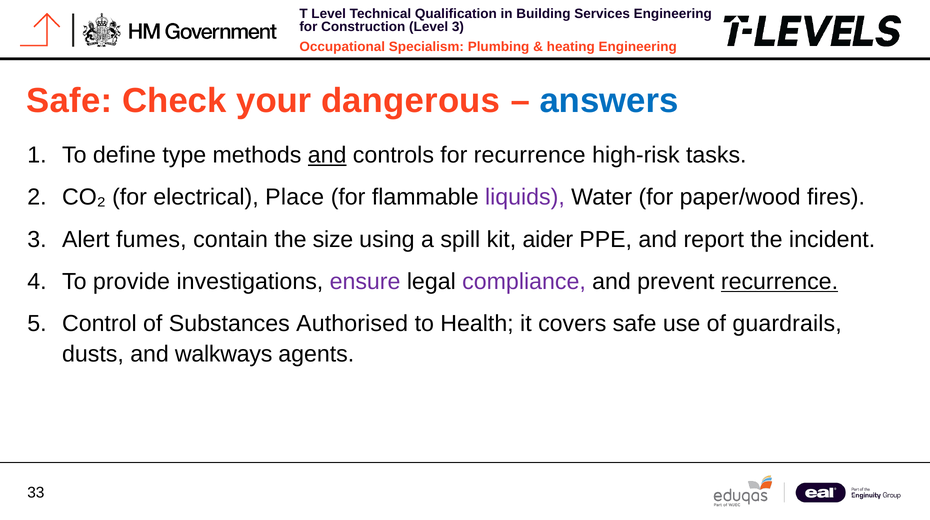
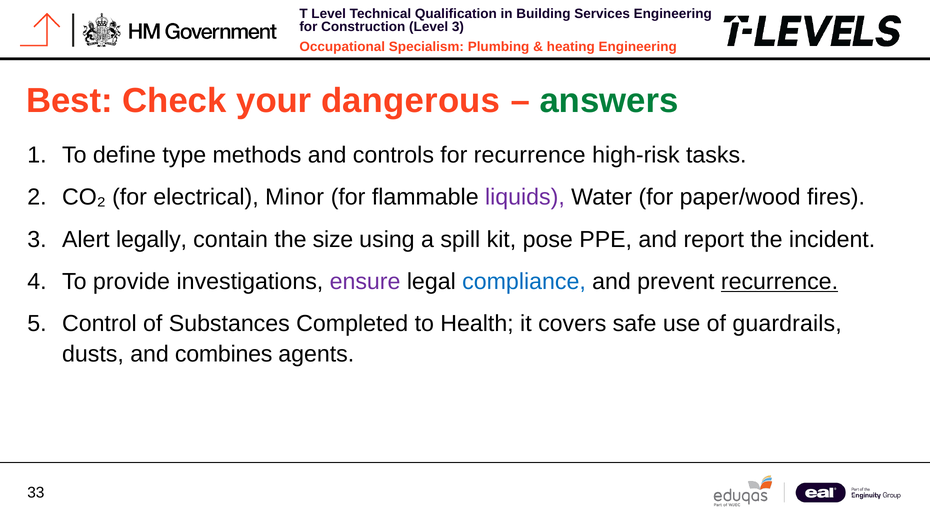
Safe at (69, 101): Safe -> Best
answers colour: blue -> green
and at (327, 155) underline: present -> none
Place: Place -> Minor
fumes: fumes -> legally
aider: aider -> pose
compliance colour: purple -> blue
Authorised: Authorised -> Completed
walkways: walkways -> combines
